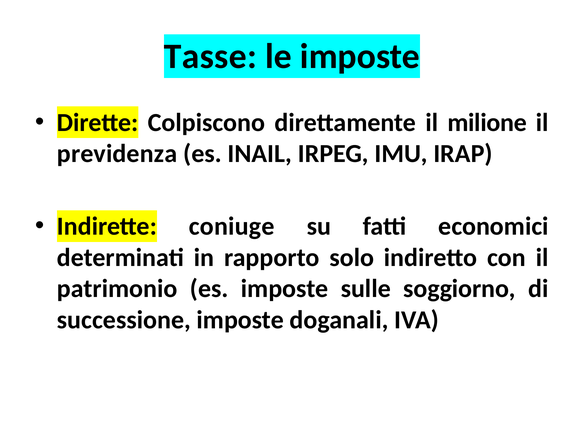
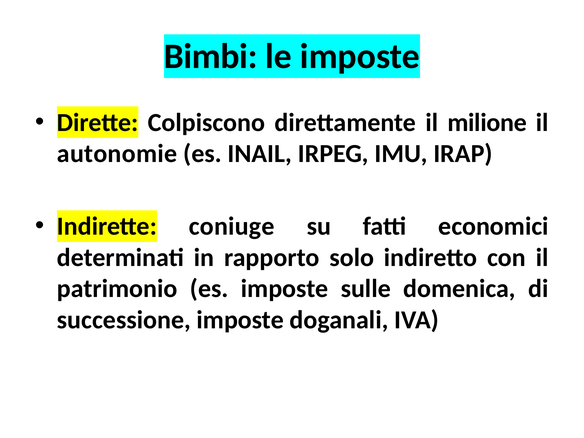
Tasse: Tasse -> Bimbi
previdenza: previdenza -> autonomie
soggiorno: soggiorno -> domenica
